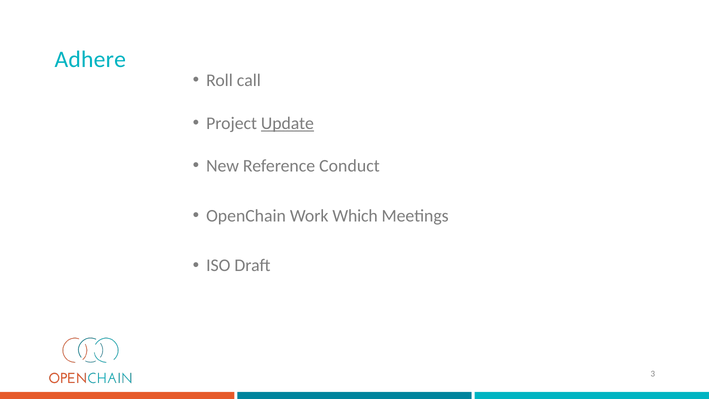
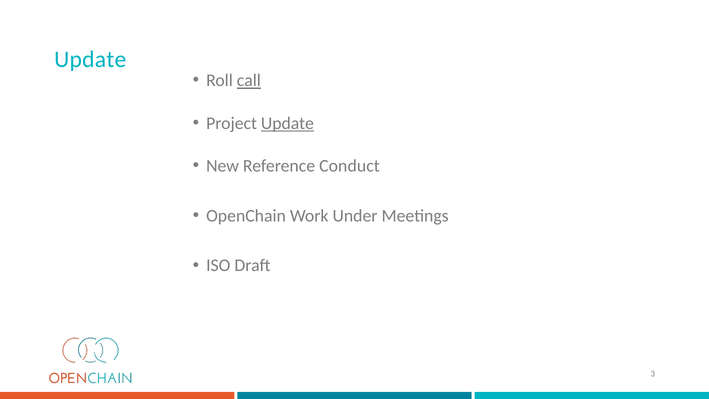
Adhere at (90, 60): Adhere -> Update
call underline: none -> present
Which: Which -> Under
